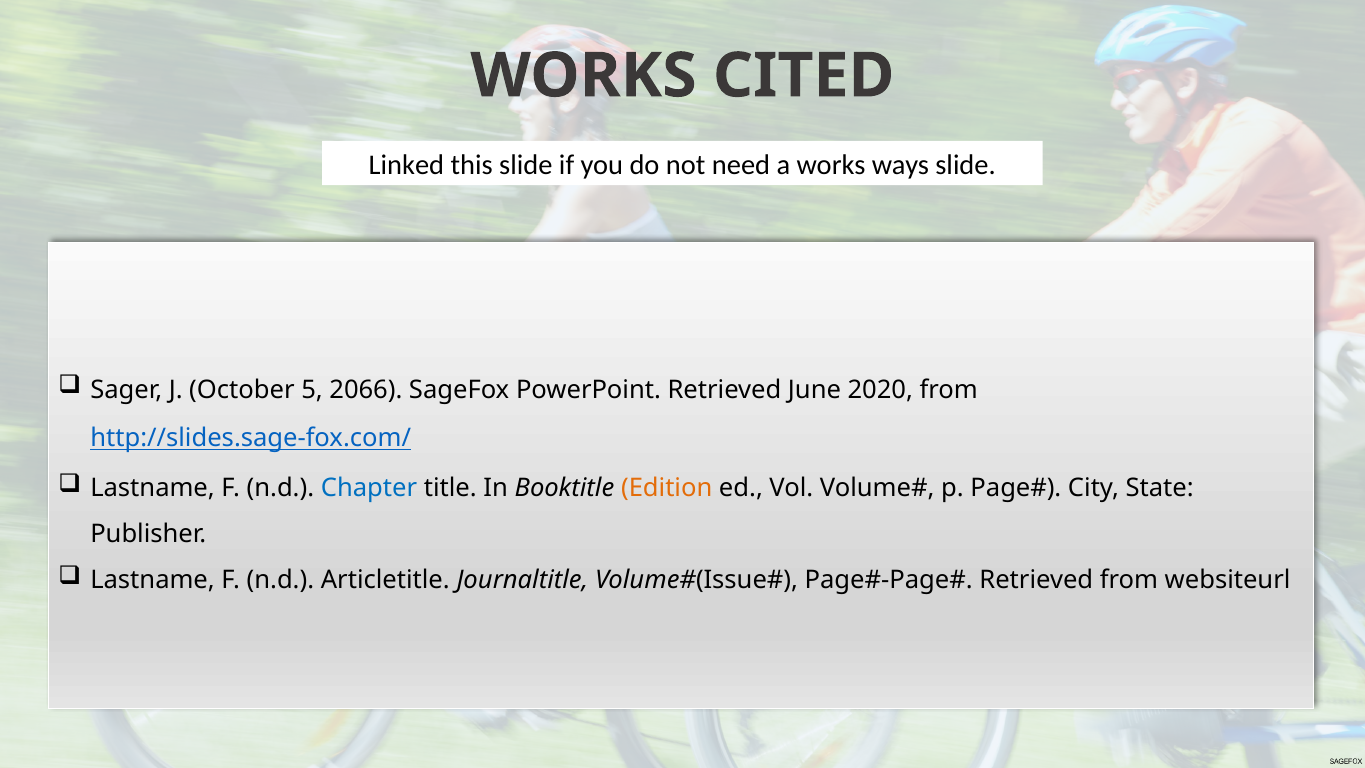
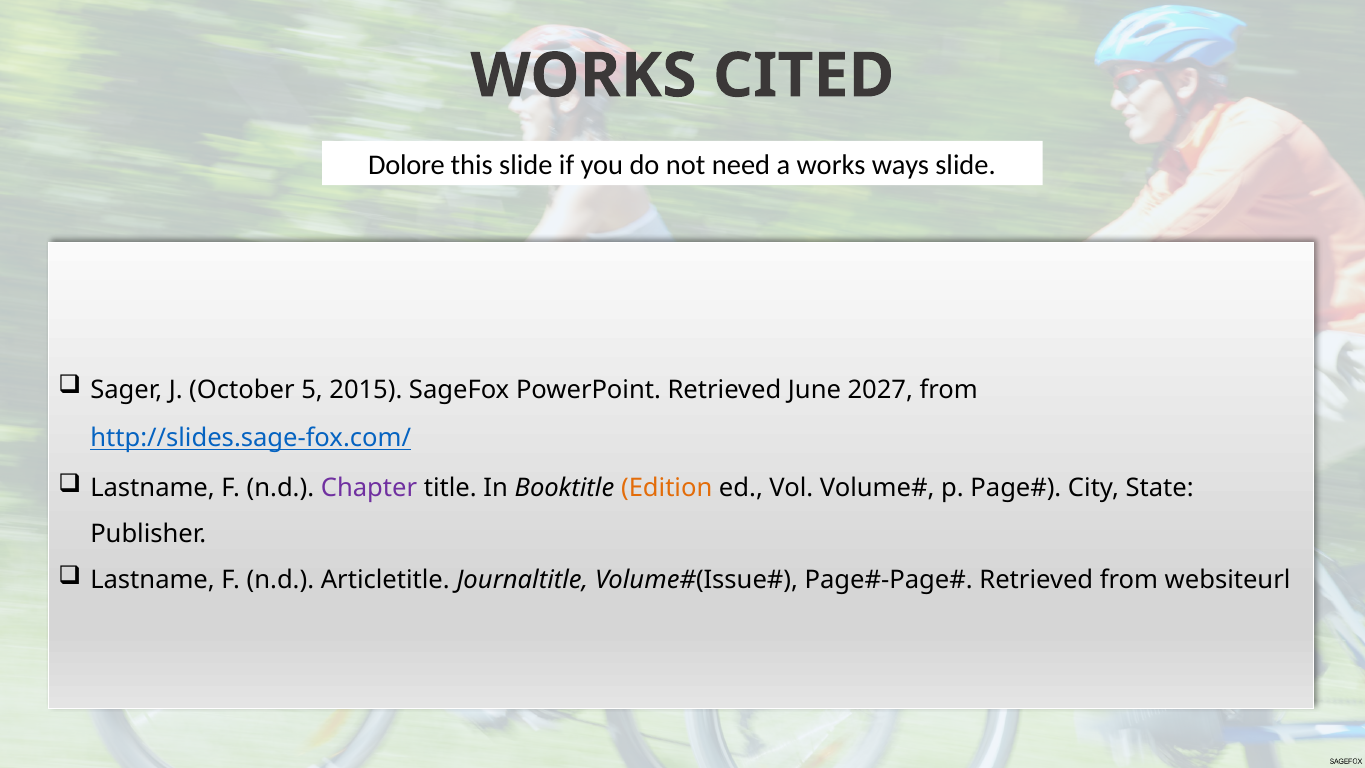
Linked: Linked -> Dolore
2066: 2066 -> 2015
2020: 2020 -> 2027
Chapter colour: blue -> purple
